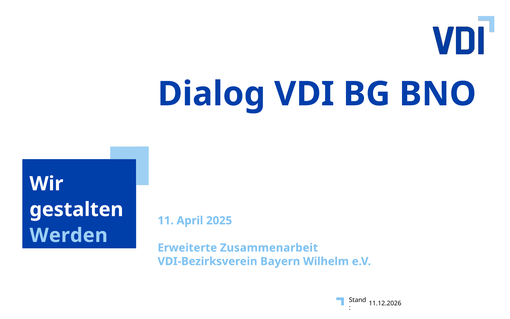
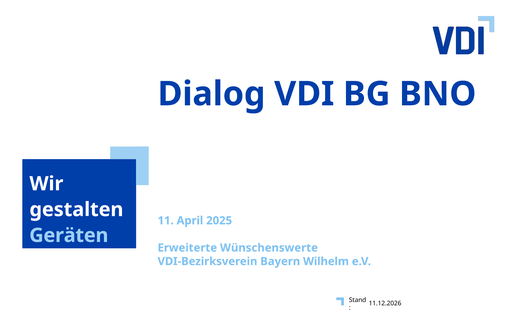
Werden: Werden -> Geräten
Zusammenarbeit: Zusammenarbeit -> Wünschenswerte
